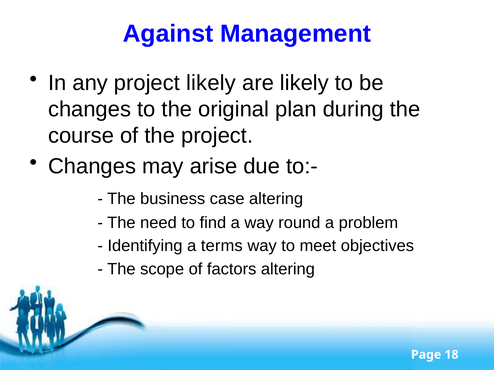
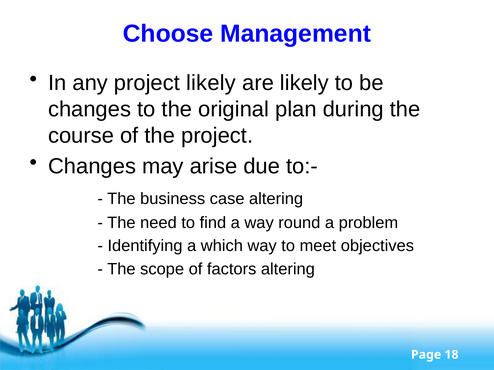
Against: Against -> Choose
terms: terms -> which
